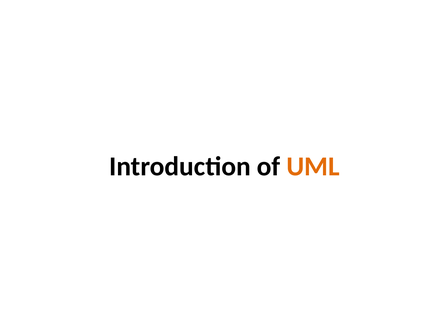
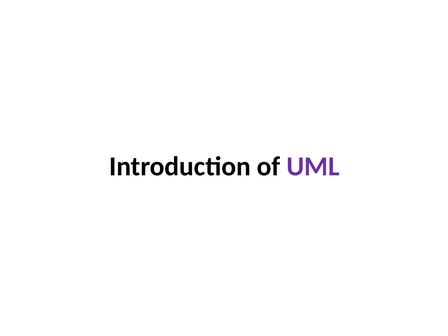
UML colour: orange -> purple
